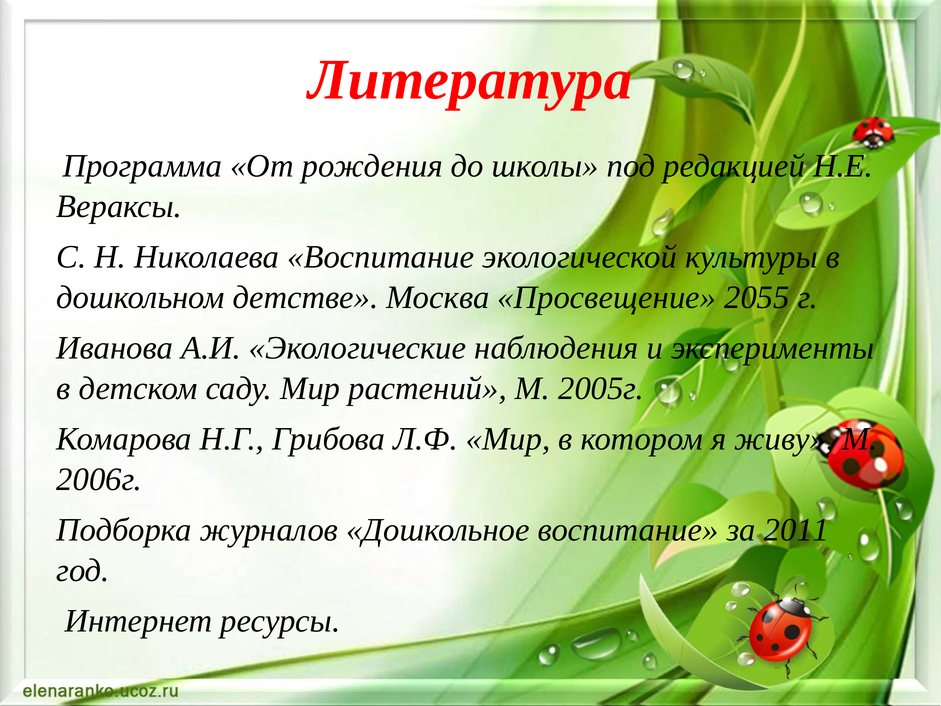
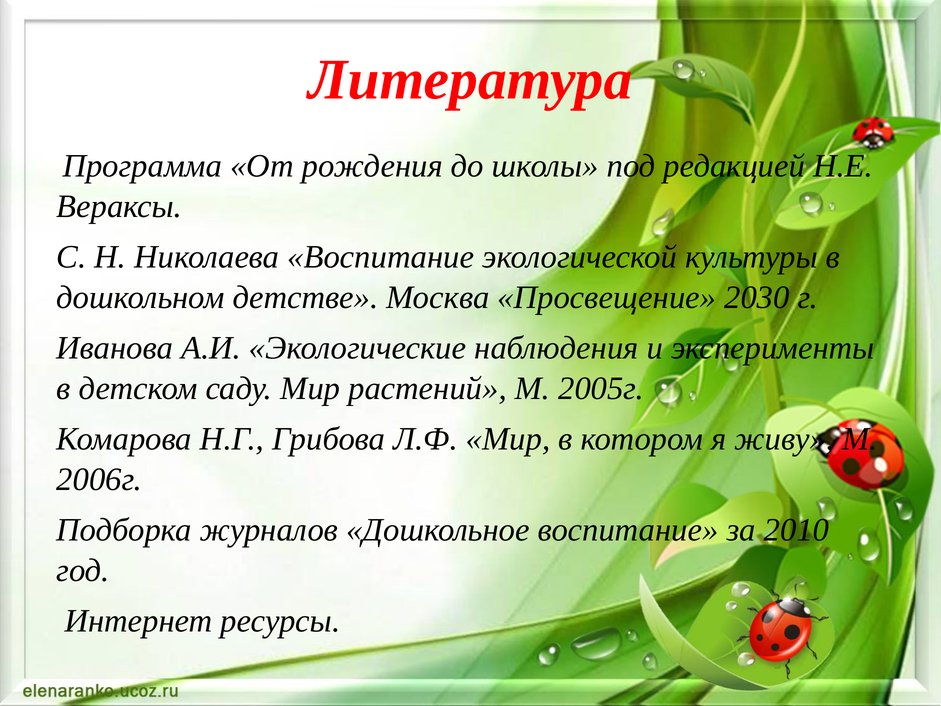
2055: 2055 -> 2030
2011: 2011 -> 2010
